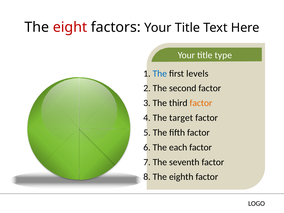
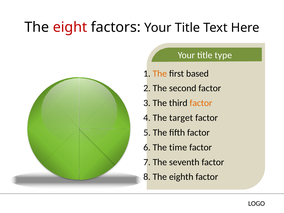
The at (160, 74) colour: blue -> orange
levels: levels -> based
each: each -> time
